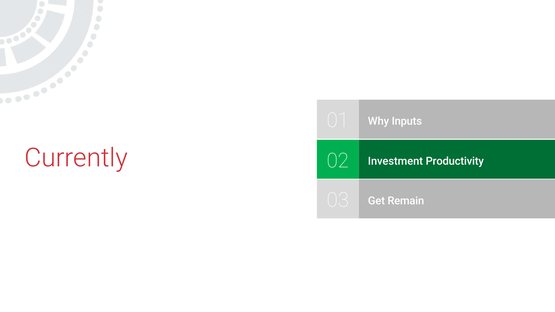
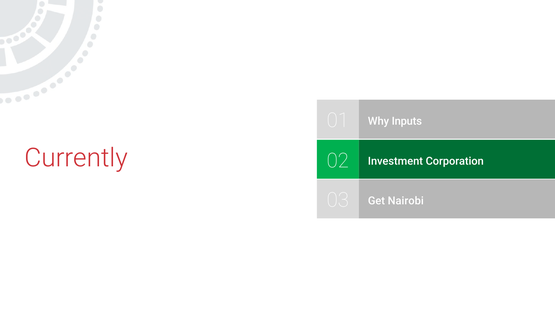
Productivity: Productivity -> Corporation
Remain: Remain -> Nairobi
